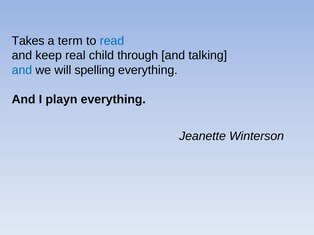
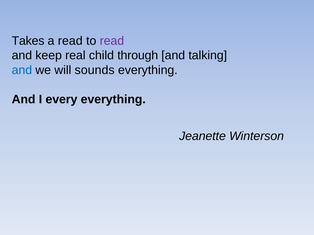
a term: term -> read
read at (112, 41) colour: blue -> purple
spelling: spelling -> sounds
playn: playn -> every
